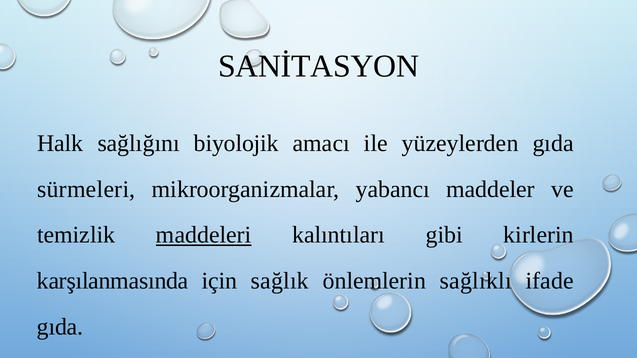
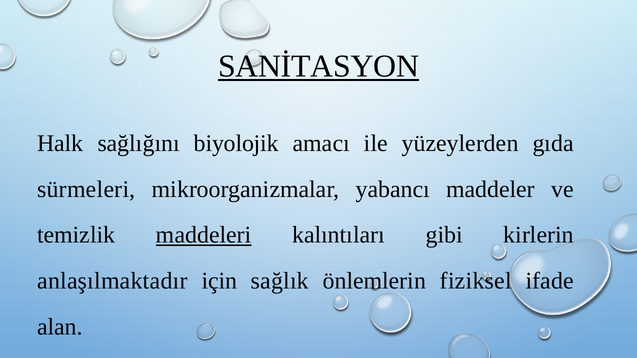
SANİTASYON underline: none -> present
karşılanmasında: karşılanmasında -> anlaşılmaktadır
sağlıklı: sağlıklı -> fiziksel
gıda at (60, 327): gıda -> alan
